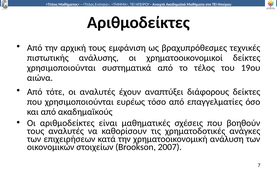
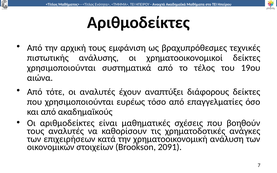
2007: 2007 -> 2091
